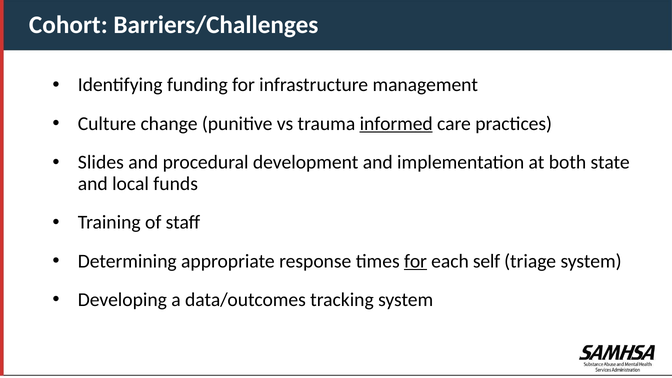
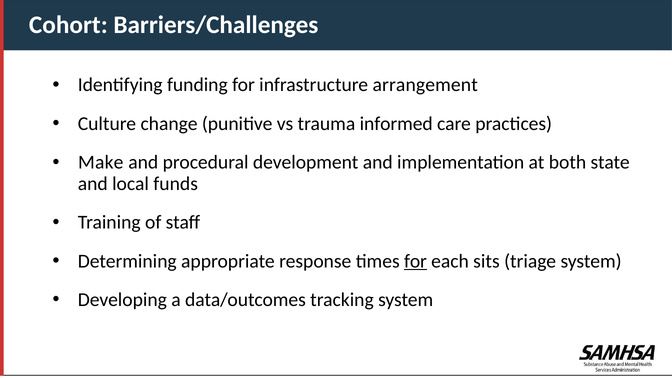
management: management -> arrangement
informed underline: present -> none
Slides: Slides -> Make
self: self -> sits
